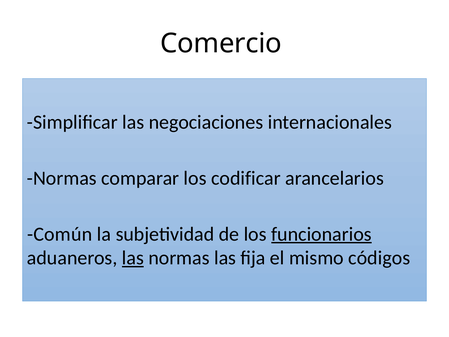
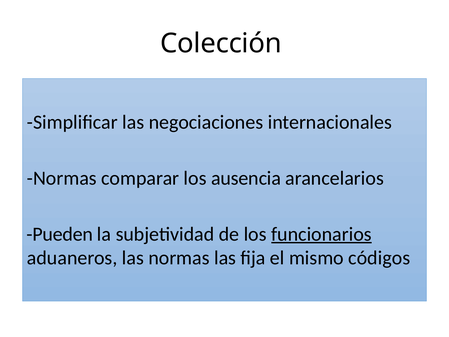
Comercio: Comercio -> Colección
codificar: codificar -> ausencia
Común: Común -> Pueden
las at (133, 258) underline: present -> none
